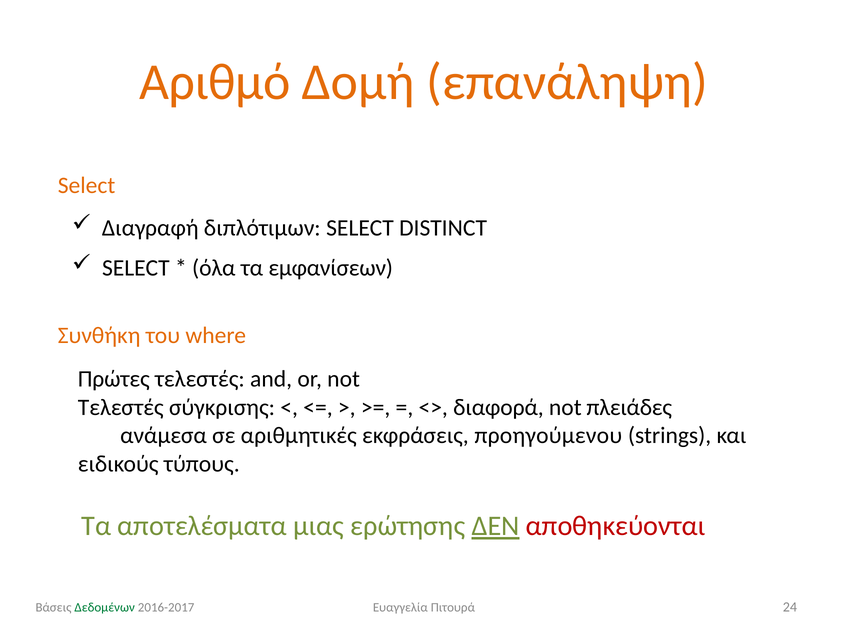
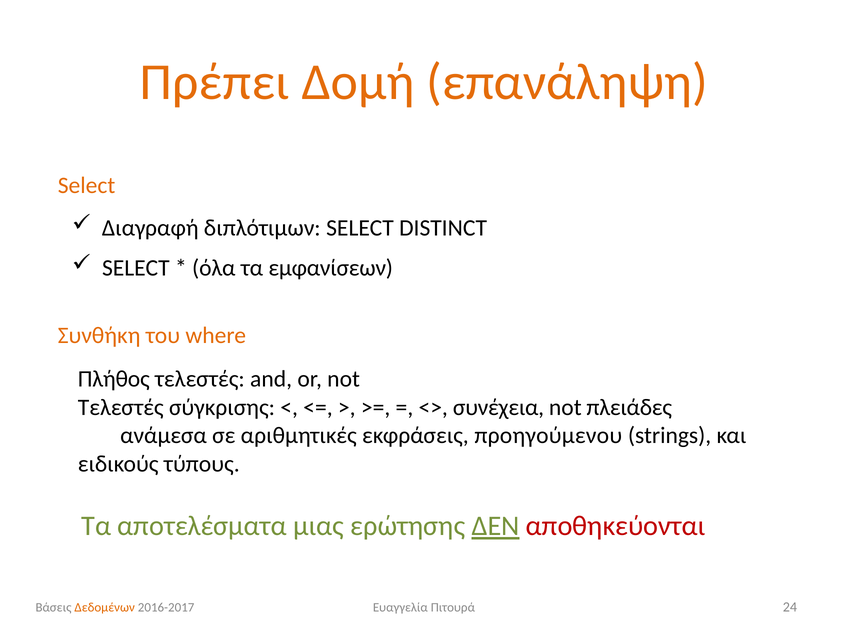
Αριθμό: Αριθμό -> Πρέπει
Πρώτες: Πρώτες -> Πλήθος
διαφορά: διαφορά -> συνέχεια
Δεδομένων colour: green -> orange
